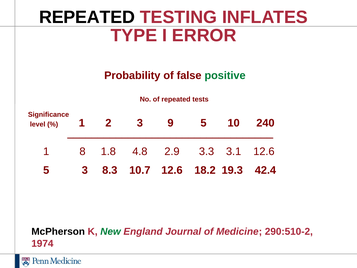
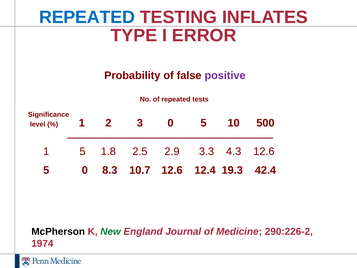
REPEATED at (87, 17) colour: black -> blue
positive colour: green -> purple
3 9: 9 -> 0
240: 240 -> 500
1 8: 8 -> 5
4.8: 4.8 -> 2.5
3.1: 3.1 -> 4.3
5 3: 3 -> 0
18.2: 18.2 -> 12.4
290:510-2: 290:510-2 -> 290:226-2
